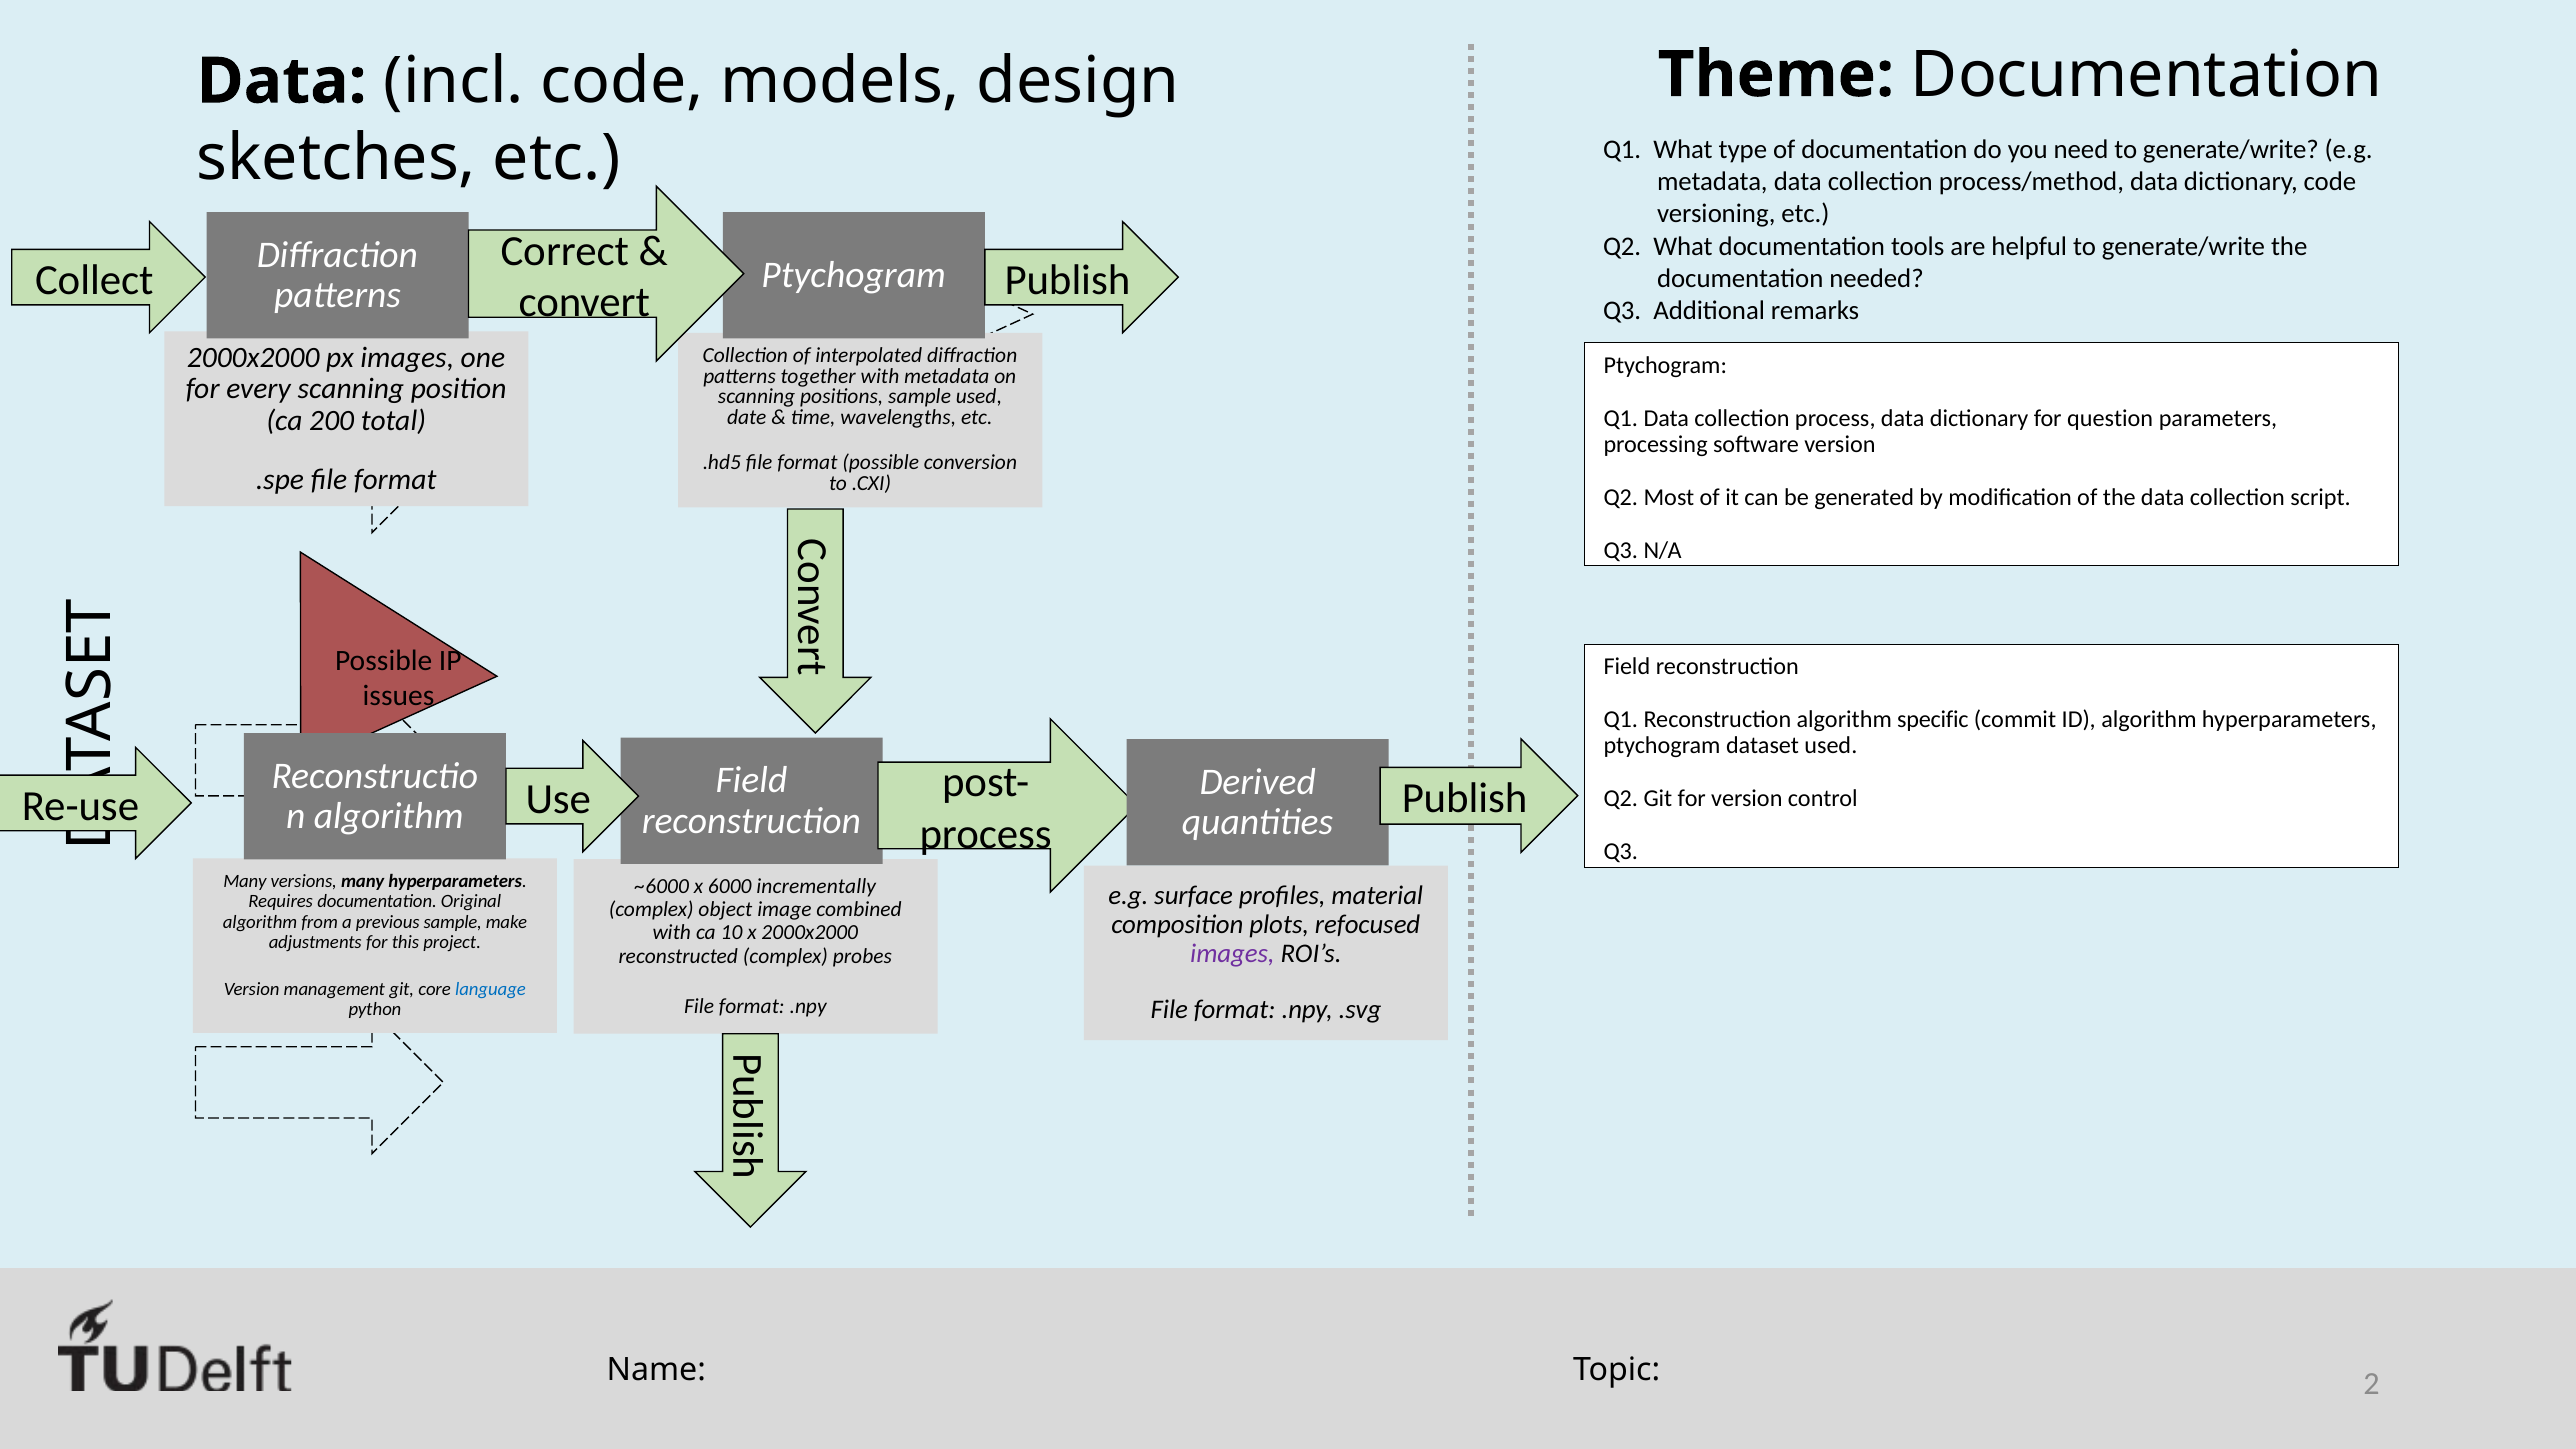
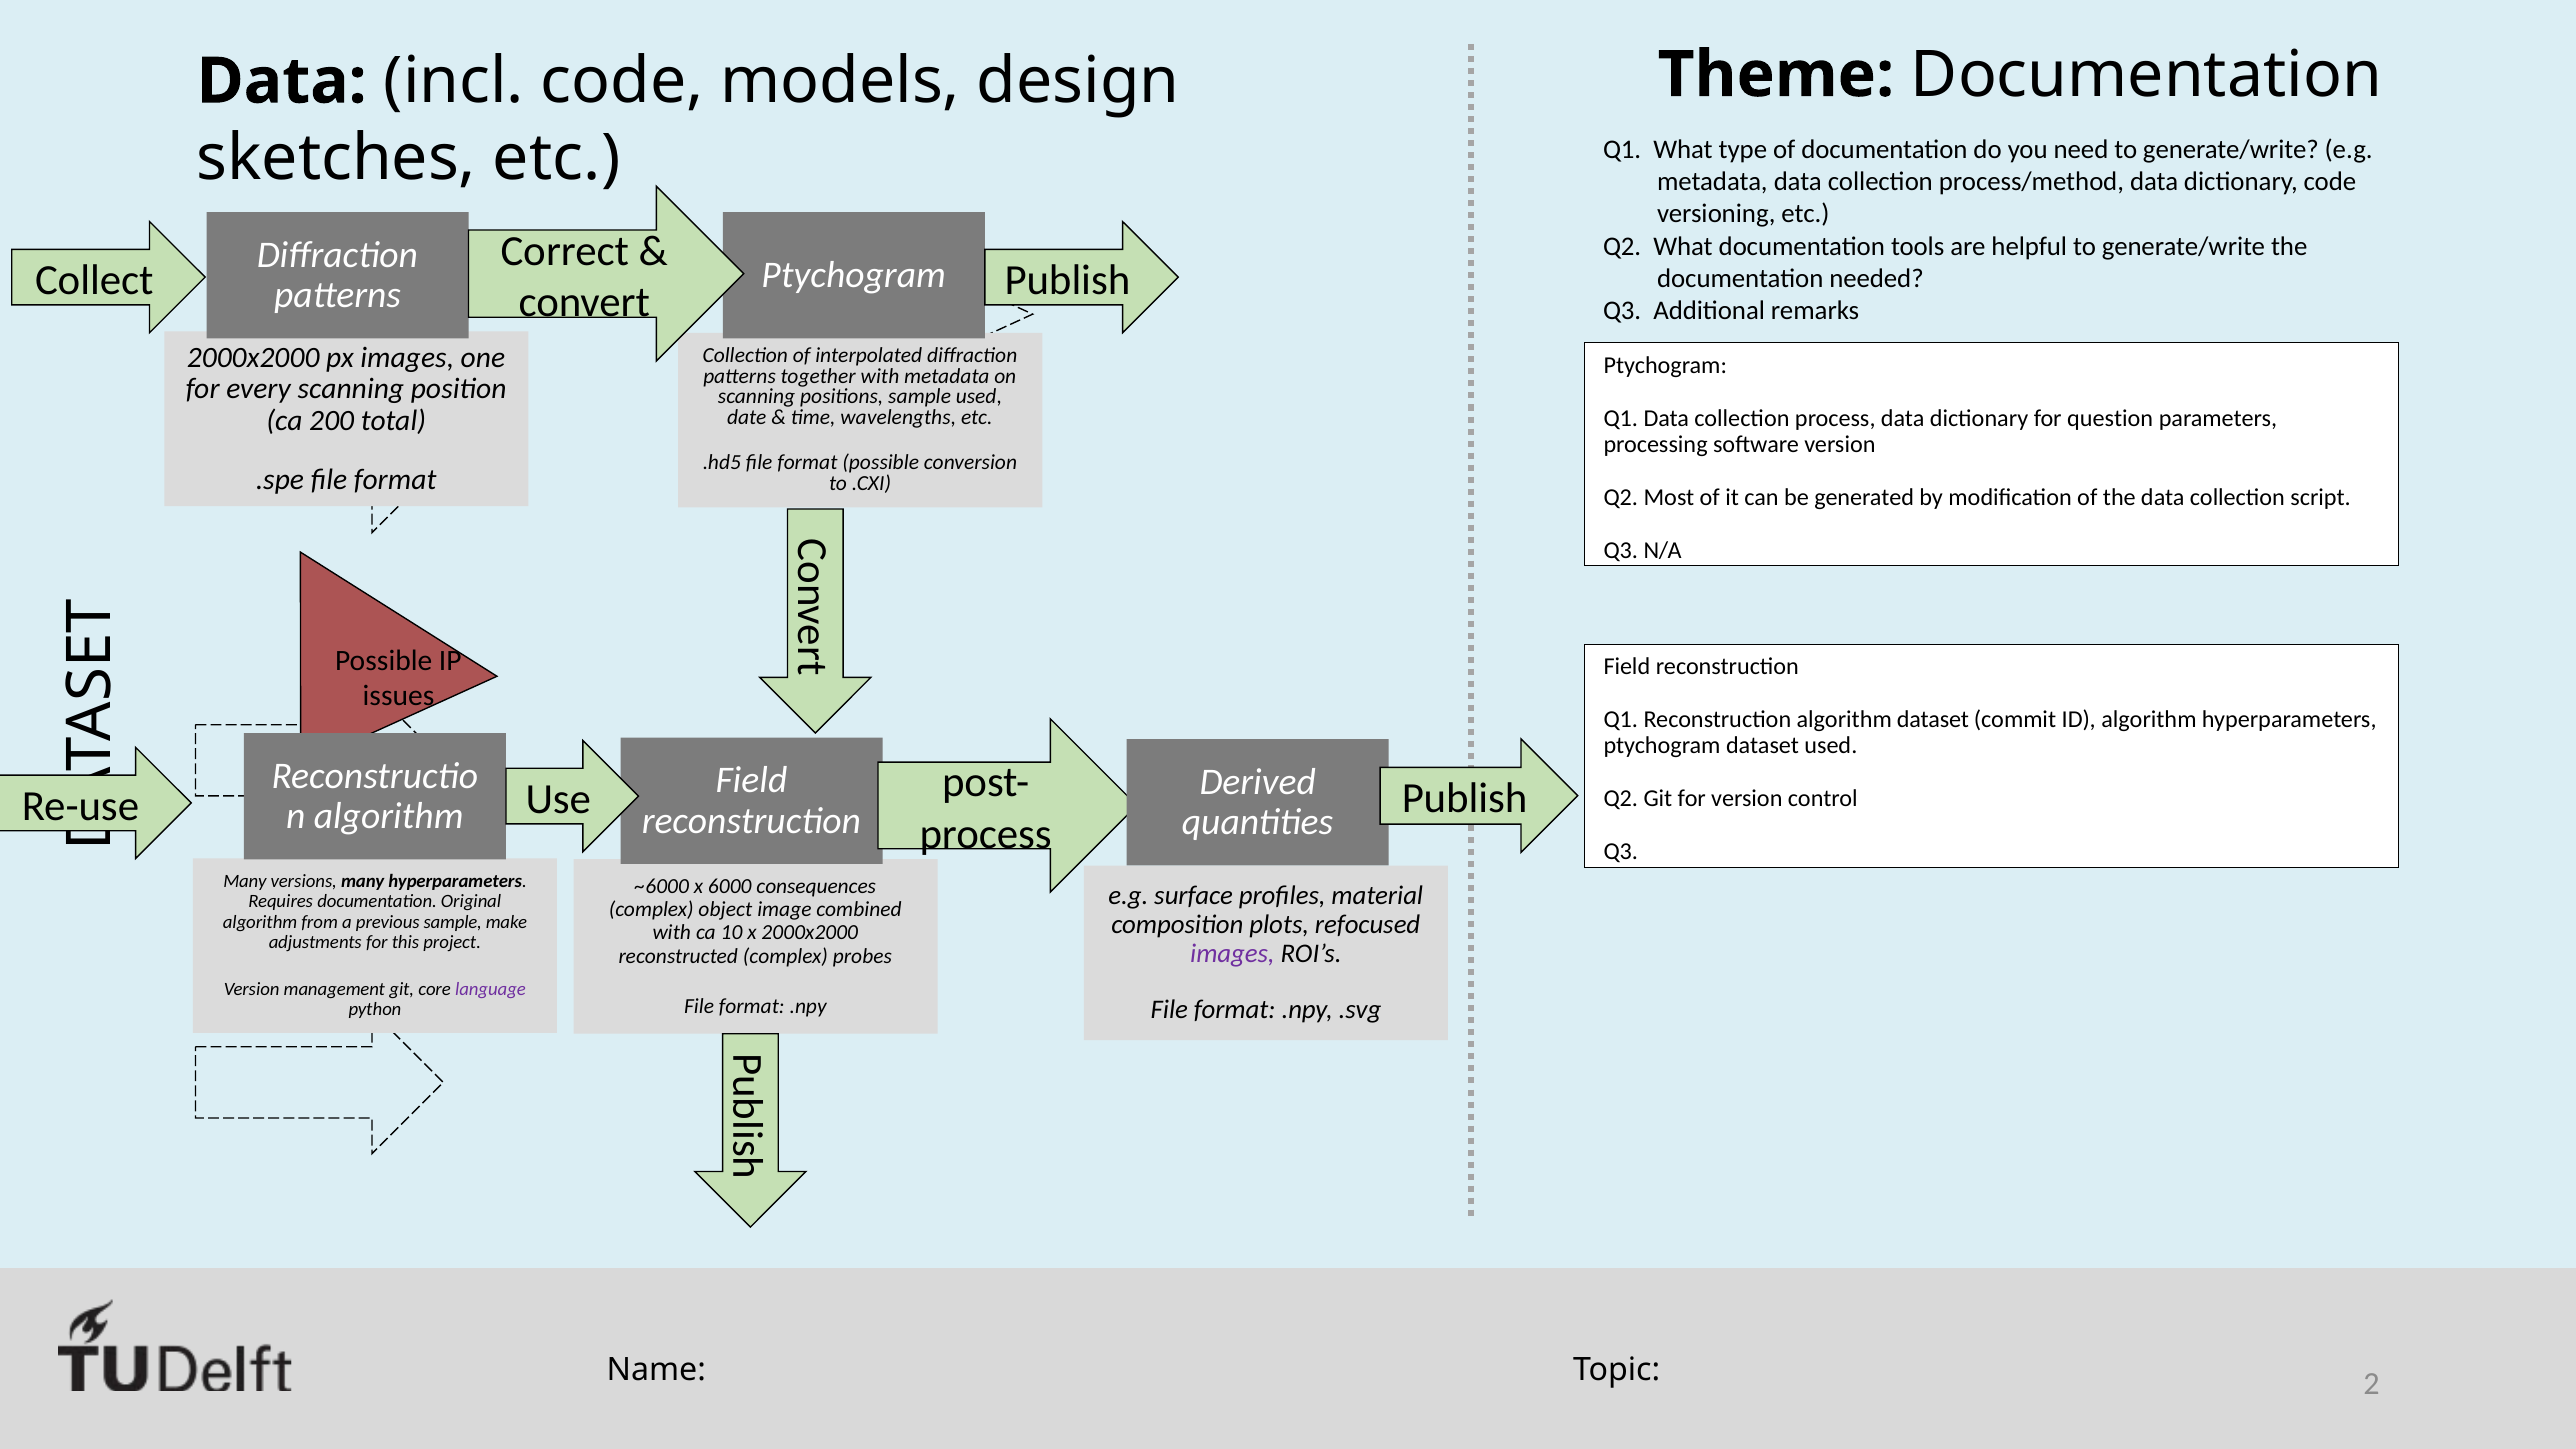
algorithm specific: specific -> dataset
incrementally: incrementally -> consequences
language colour: blue -> purple
